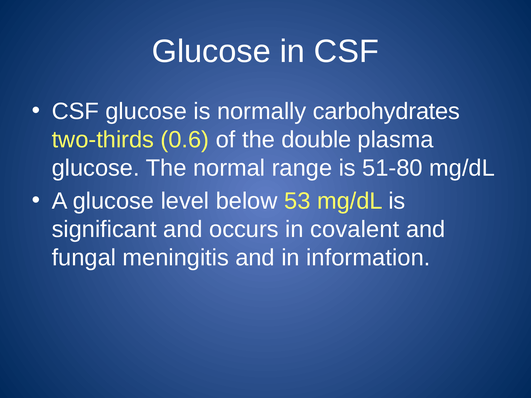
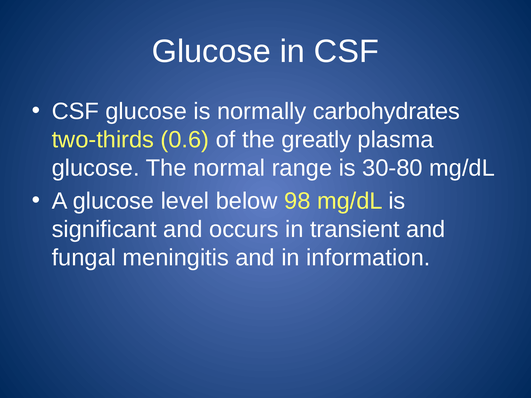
double: double -> greatly
51-80: 51-80 -> 30-80
53: 53 -> 98
covalent: covalent -> transient
